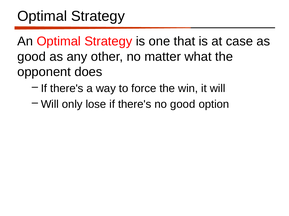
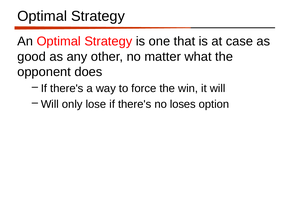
no good: good -> loses
